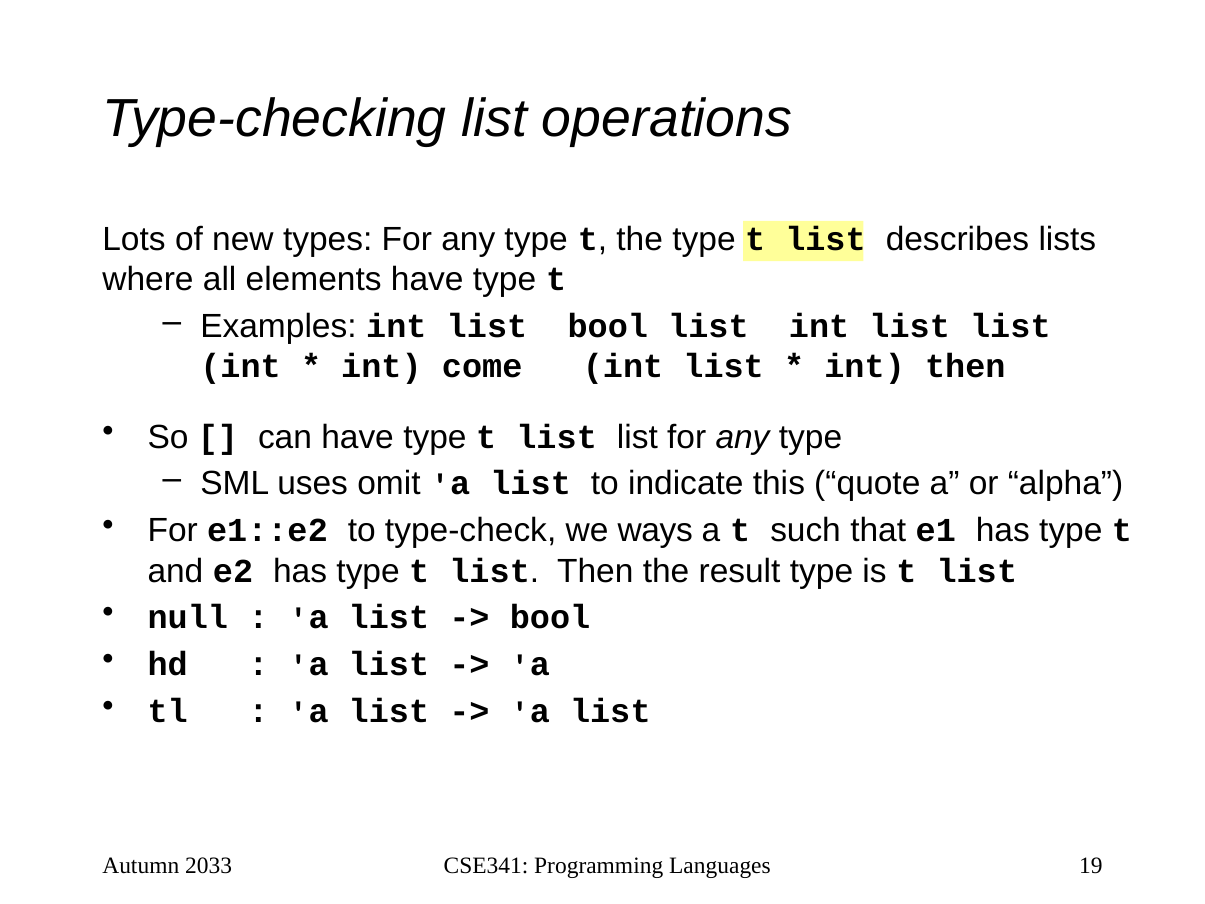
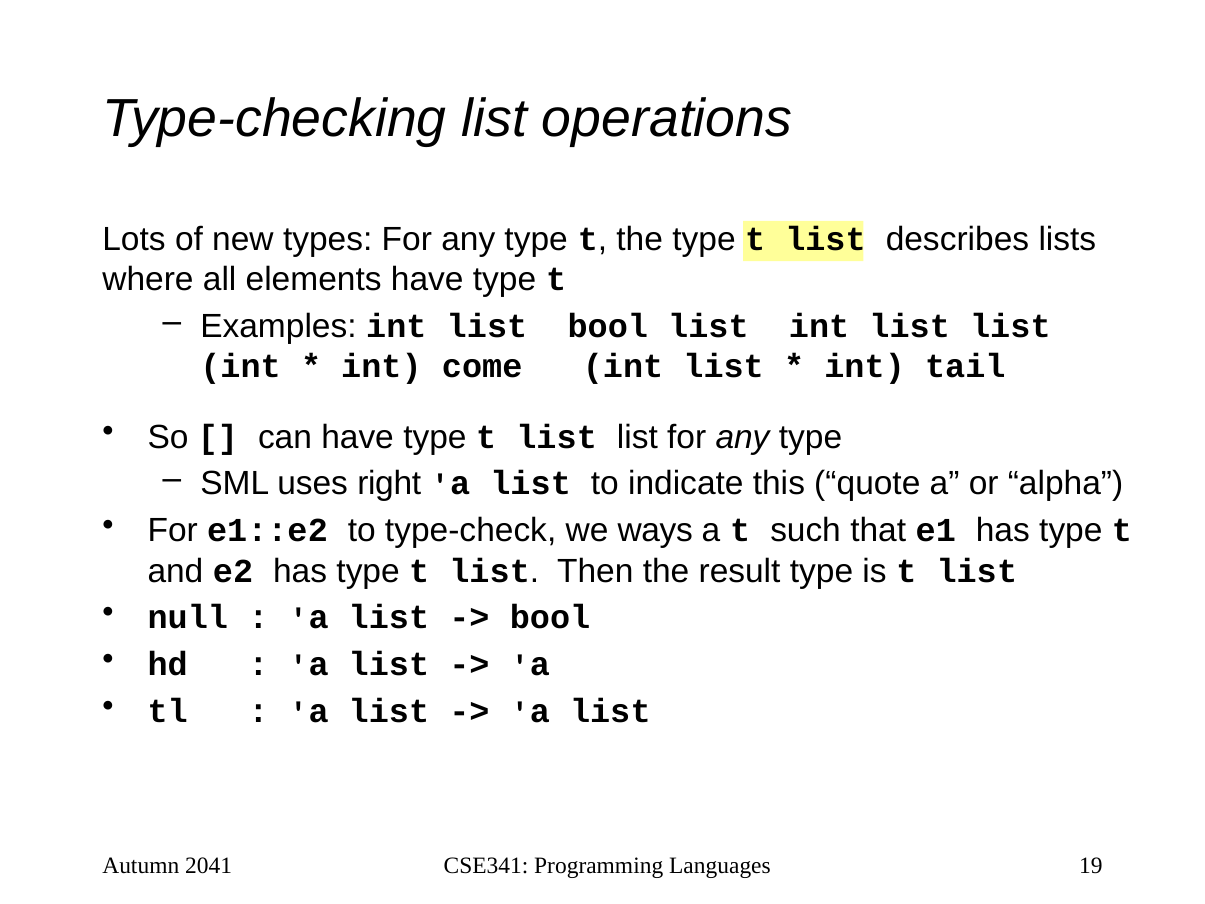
int then: then -> tail
omit: omit -> right
2033: 2033 -> 2041
